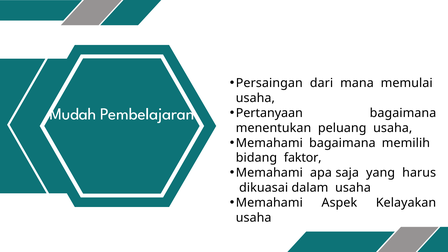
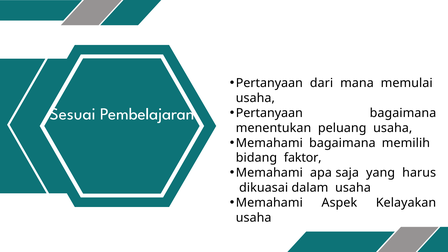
Persaingan at (269, 83): Persaingan -> Pertanyaan
Mudah: Mudah -> Sesuai
